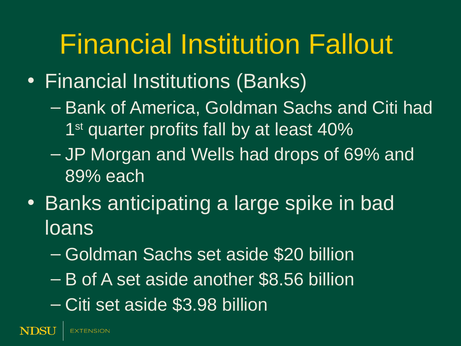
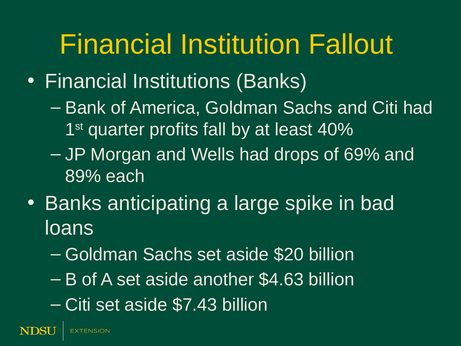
$8.56: $8.56 -> $4.63
$3.98: $3.98 -> $7.43
